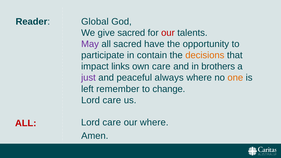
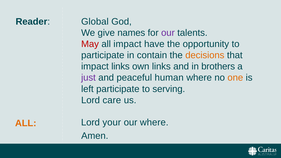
give sacred: sacred -> names
our at (168, 33) colour: red -> purple
May colour: purple -> red
all sacred: sacred -> impact
own care: care -> links
always: always -> human
left remember: remember -> participate
change: change -> serving
care at (112, 122): care -> your
ALL at (26, 123) colour: red -> orange
